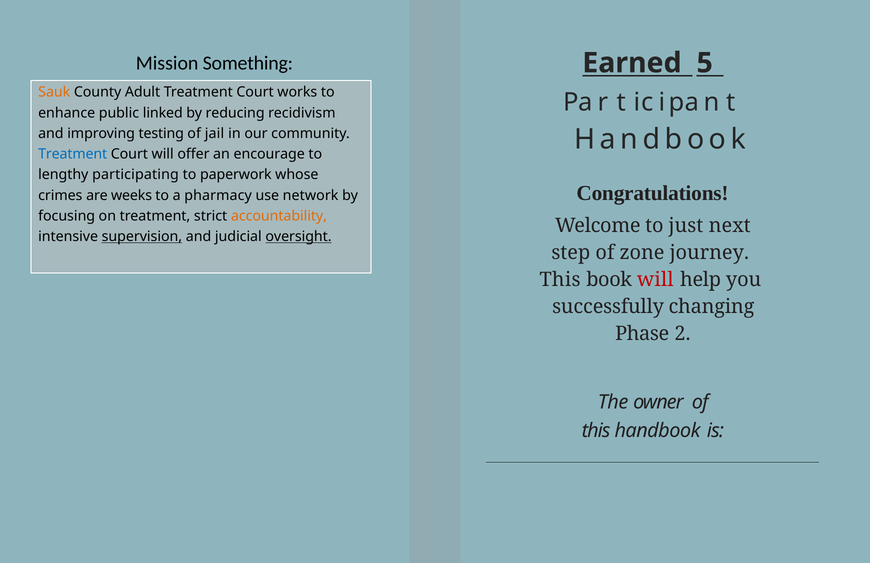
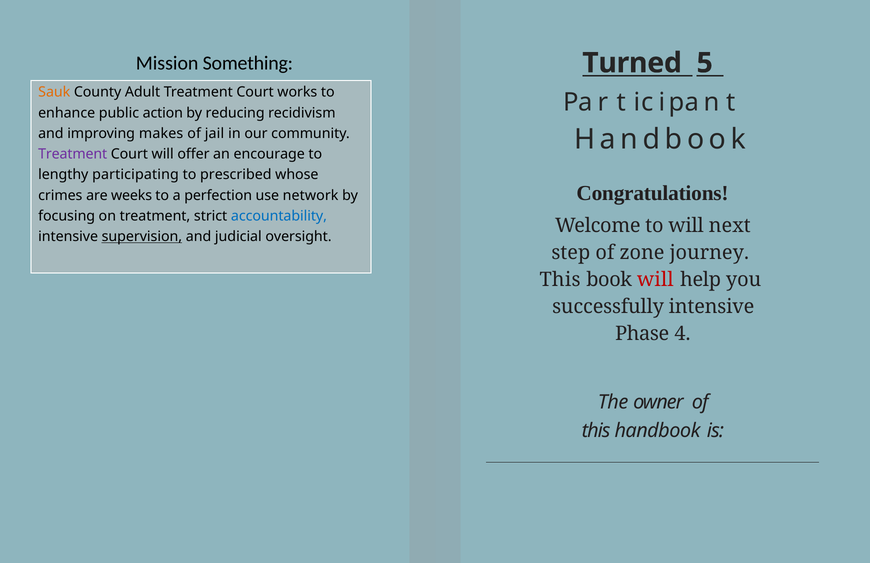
Earned: Earned -> Turned
linked: linked -> action
testing: testing -> makes
Treatment at (73, 154) colour: blue -> purple
paperwork: paperwork -> prescribed
pharmacy: pharmacy -> perfection
accountability colour: orange -> blue
to just: just -> will
oversight underline: present -> none
successfully changing: changing -> intensive
2: 2 -> 4
